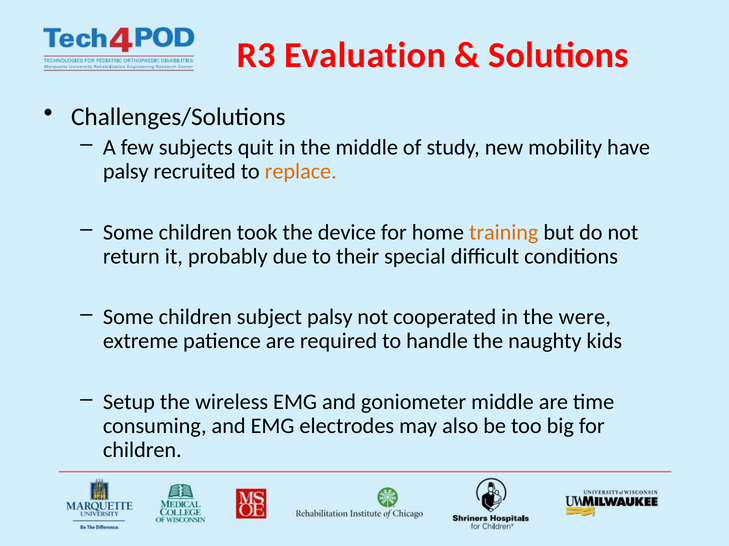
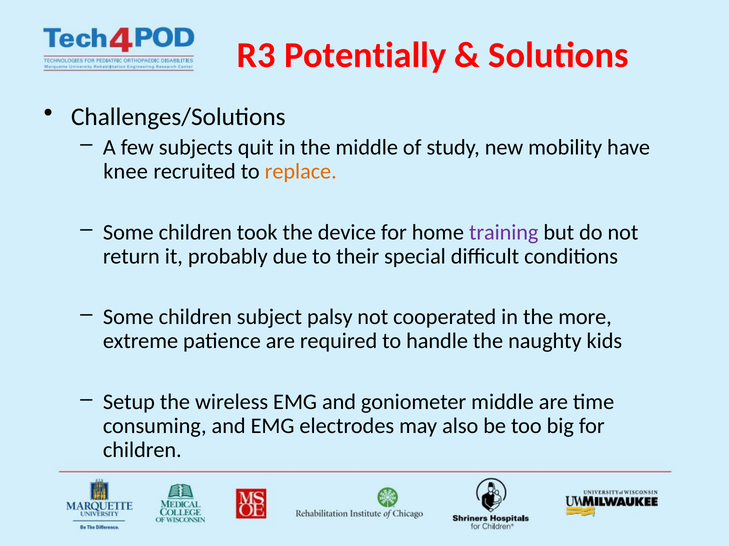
Evaluation: Evaluation -> Potentially
palsy at (126, 172): palsy -> knee
training colour: orange -> purple
were: were -> more
